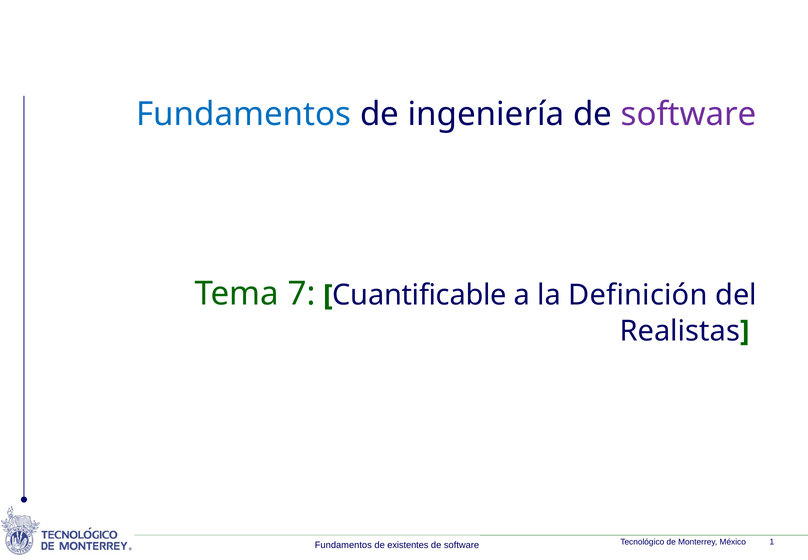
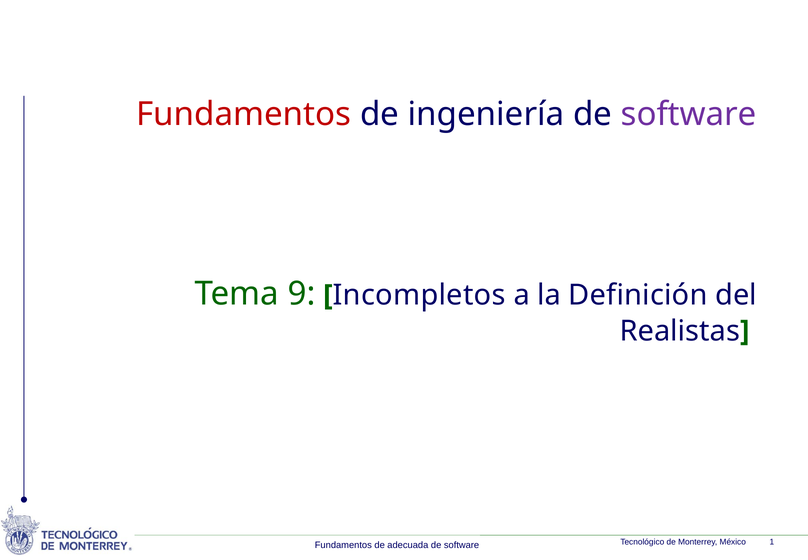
Fundamentos at (244, 114) colour: blue -> red
7: 7 -> 9
Cuantificable: Cuantificable -> Incompletos
existentes: existentes -> adecuada
